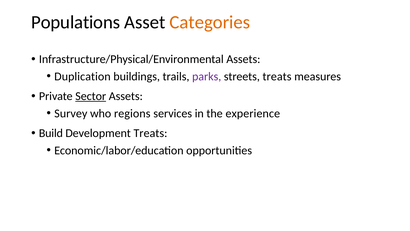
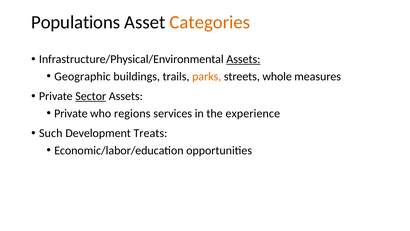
Assets at (243, 59) underline: none -> present
Duplication: Duplication -> Geographic
parks colour: purple -> orange
streets treats: treats -> whole
Survey at (71, 113): Survey -> Private
Build: Build -> Such
